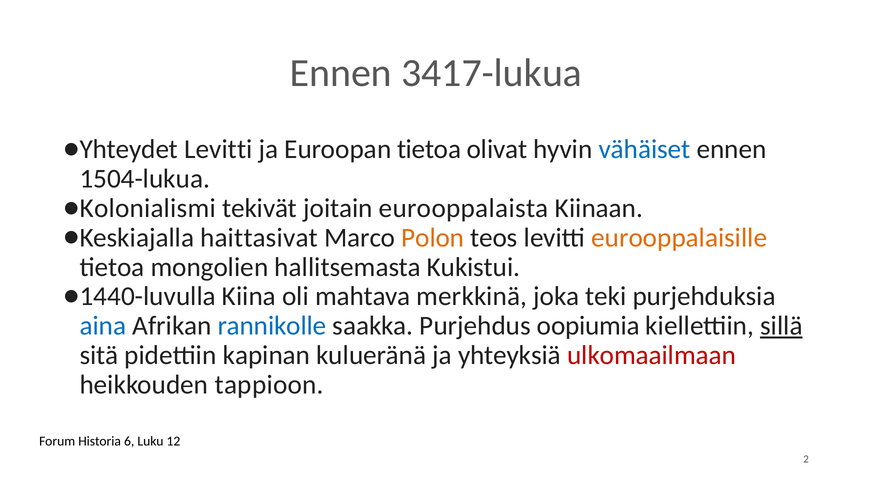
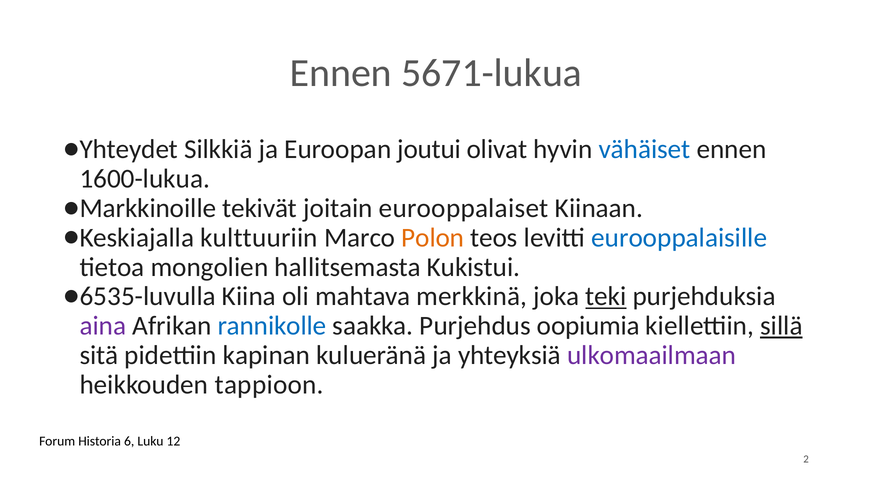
3417-lukua: 3417-lukua -> 5671-lukua
Yhteydet Levitti: Levitti -> Silkkiä
Euroopan tietoa: tietoa -> joutui
1504-lukua: 1504-lukua -> 1600-lukua
Kolonialismi: Kolonialismi -> Markkinoille
eurooppalaista: eurooppalaista -> eurooppalaiset
haittasivat: haittasivat -> kulttuuriin
eurooppalaisille colour: orange -> blue
1440-luvulla: 1440-luvulla -> 6535-luvulla
teki underline: none -> present
aina colour: blue -> purple
ulkomaailmaan colour: red -> purple
